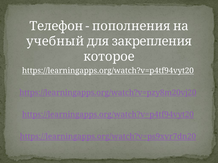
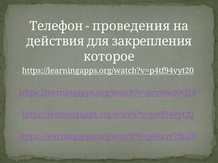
пополнения: пополнения -> проведения
учебный: учебный -> действия
